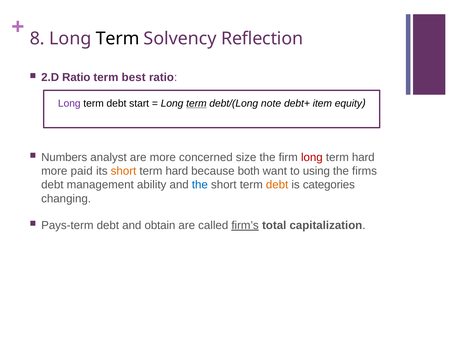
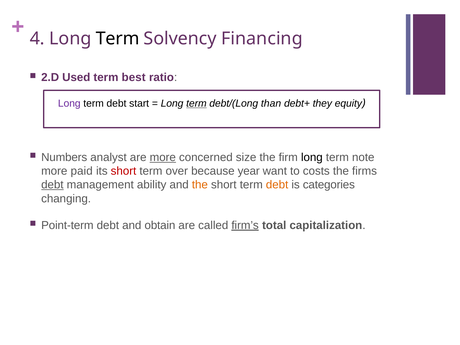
8: 8 -> 4
Reflection: Reflection -> Financing
2.D Ratio: Ratio -> Used
note: note -> than
item: item -> they
more at (163, 157) underline: none -> present
long at (312, 157) colour: red -> black
hard at (363, 157): hard -> note
short at (123, 171) colour: orange -> red
hard at (177, 171): hard -> over
both: both -> year
using: using -> costs
debt at (52, 185) underline: none -> present
the at (200, 185) colour: blue -> orange
Pays-term: Pays-term -> Point-term
